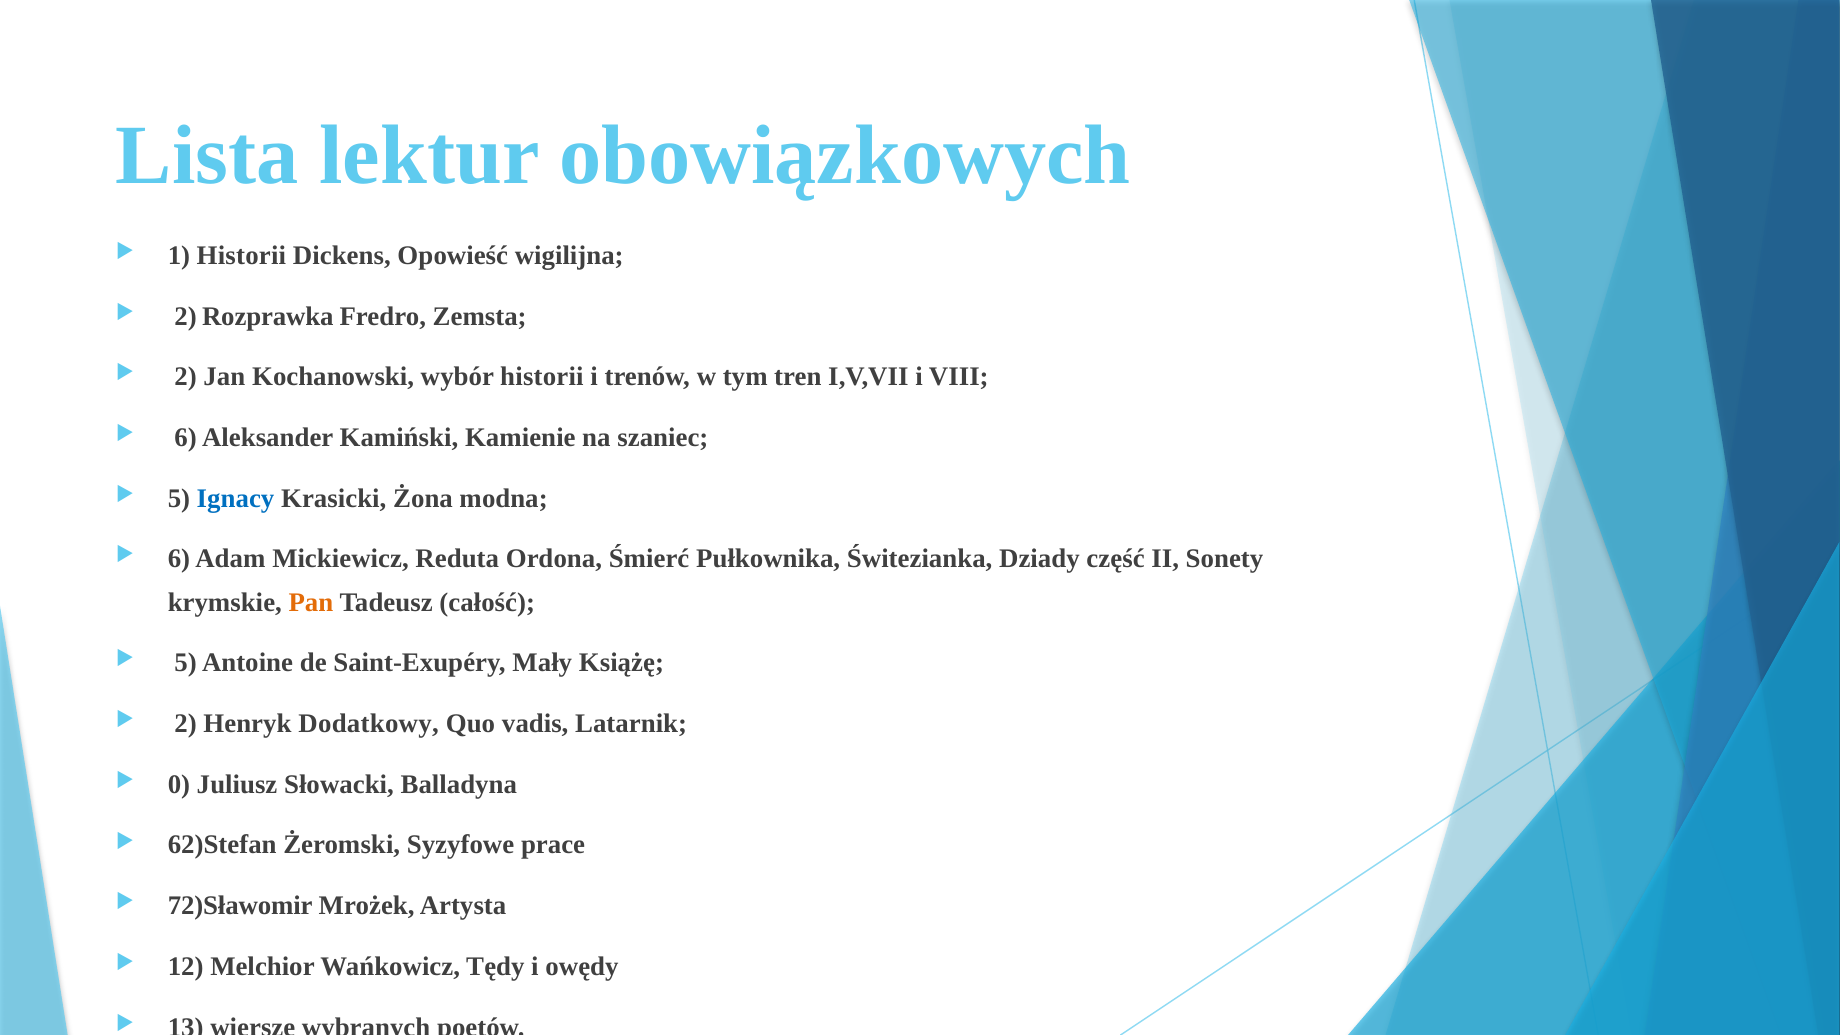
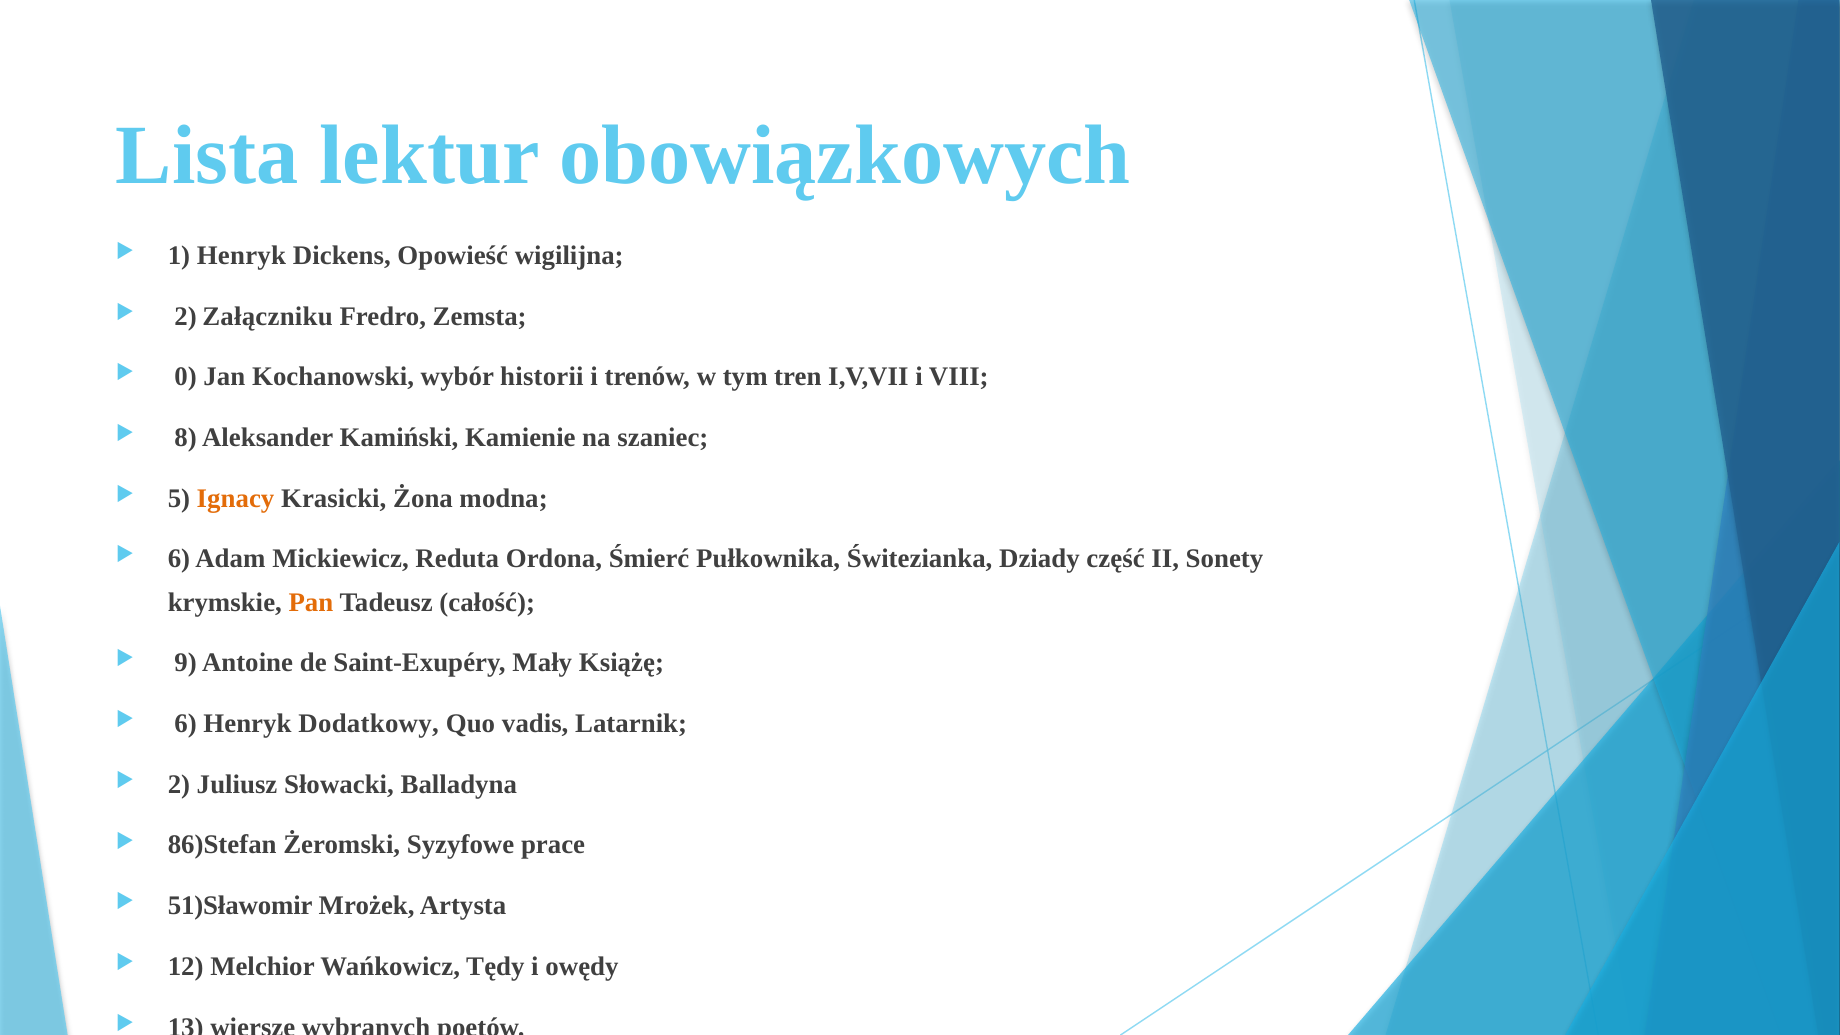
1 Historii: Historii -> Henryk
Rozprawka: Rozprawka -> Załączniku
2 at (186, 377): 2 -> 0
6 at (186, 438): 6 -> 8
Ignacy colour: blue -> orange
5 at (186, 663): 5 -> 9
2 at (186, 724): 2 -> 6
0 at (179, 784): 0 -> 2
62)Stefan: 62)Stefan -> 86)Stefan
72)Sławomir: 72)Sławomir -> 51)Sławomir
